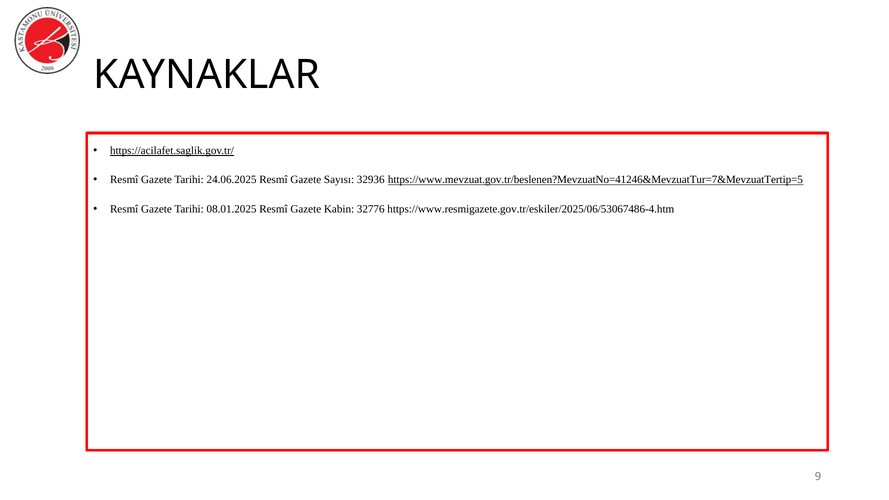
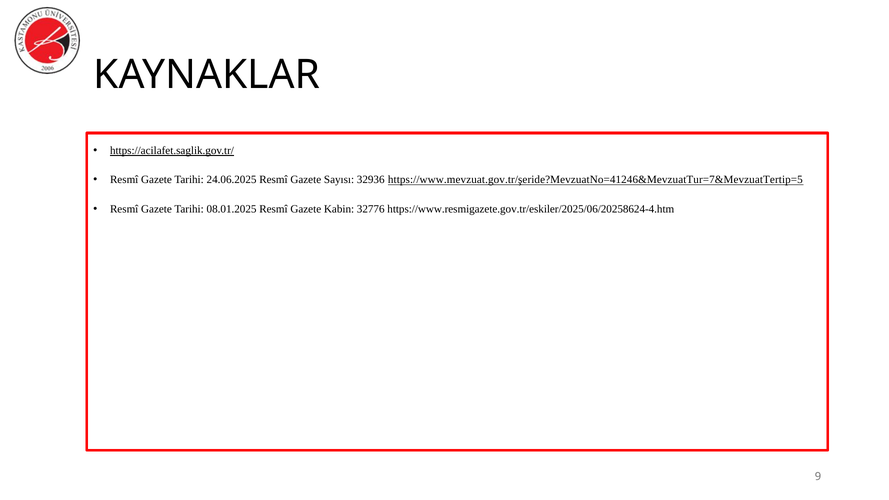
https://www.mevzuat.gov.tr/beslenen?MevzuatNo=41246&MevzuatTur=7&MevzuatTertip=5: https://www.mevzuat.gov.tr/beslenen?MevzuatNo=41246&MevzuatTur=7&MevzuatTertip=5 -> https://www.mevzuat.gov.tr/şeride?MevzuatNo=41246&MevzuatTur=7&MevzuatTertip=5
https://www.resmigazete.gov.tr/eskiler/2025/06/53067486-4.htm: https://www.resmigazete.gov.tr/eskiler/2025/06/53067486-4.htm -> https://www.resmigazete.gov.tr/eskiler/2025/06/20258624-4.htm
